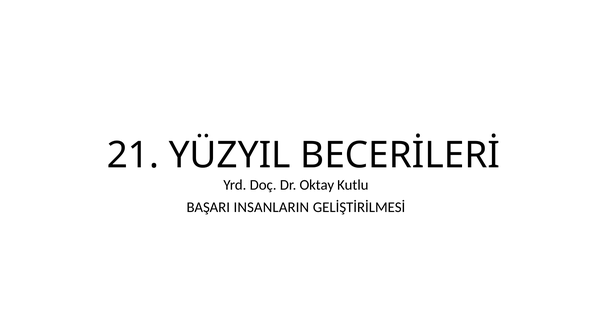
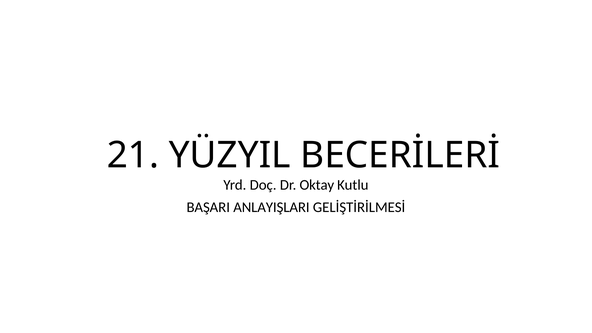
INSANLARIN: INSANLARIN -> ANLAYIŞLARI
